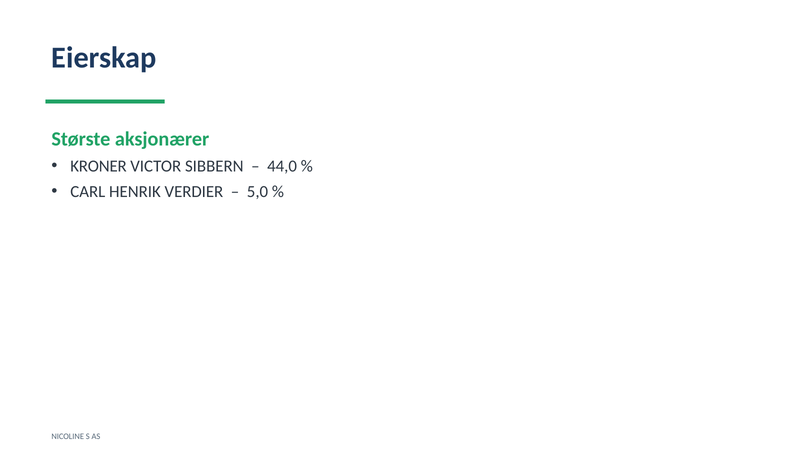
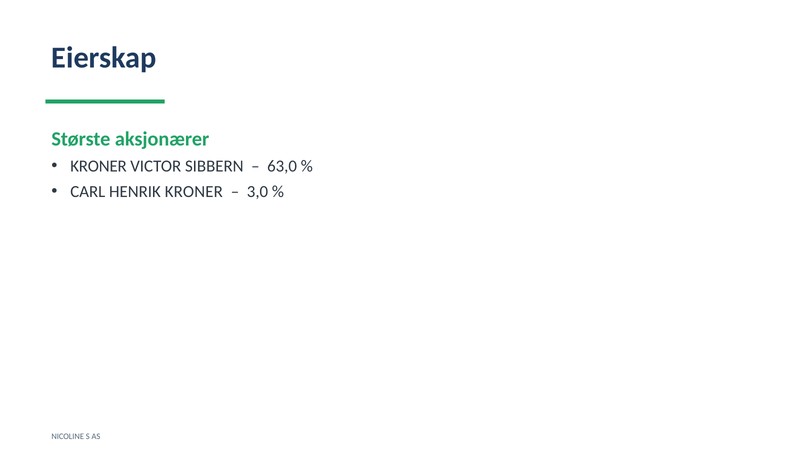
44,0: 44,0 -> 63,0
HENRIK VERDIER: VERDIER -> KRONER
5,0: 5,0 -> 3,0
